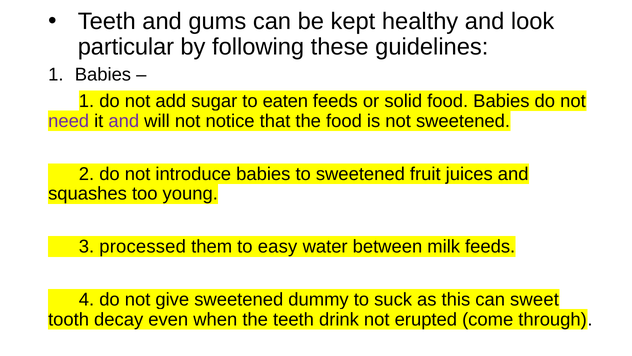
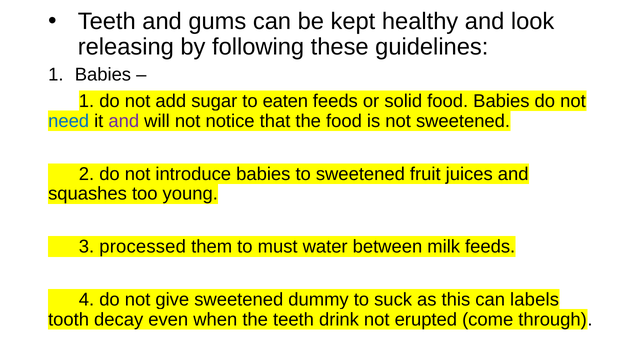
particular: particular -> releasing
need colour: purple -> blue
easy: easy -> must
sweet: sweet -> labels
